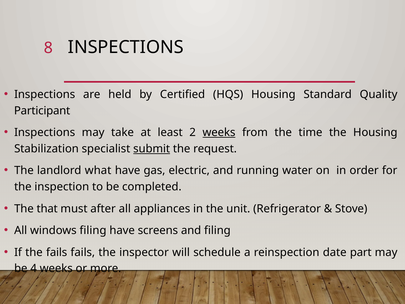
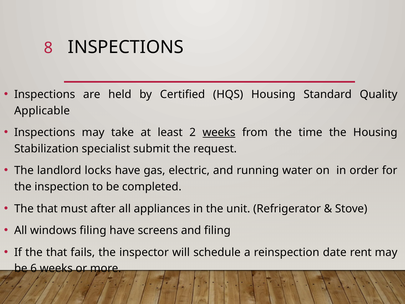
Participant: Participant -> Applicable
submit underline: present -> none
what: what -> locks
If the fails: fails -> that
part: part -> rent
4: 4 -> 6
